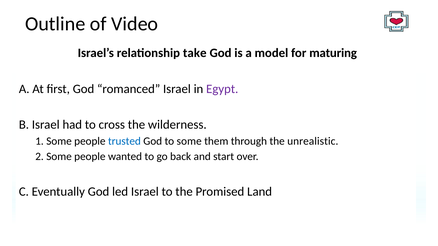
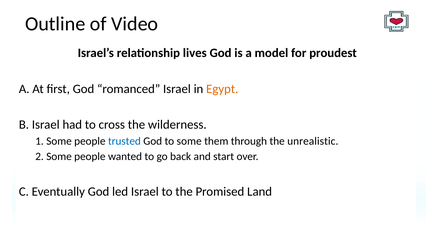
take: take -> lives
maturing: maturing -> proudest
Egypt colour: purple -> orange
